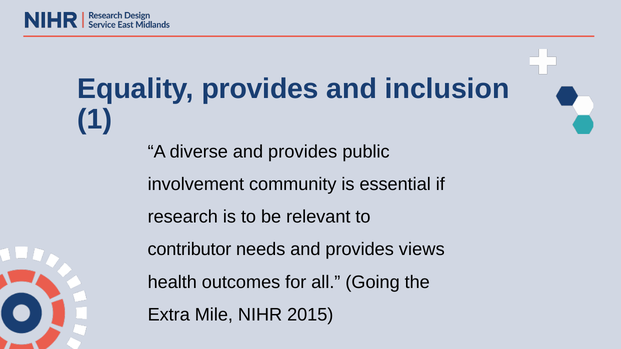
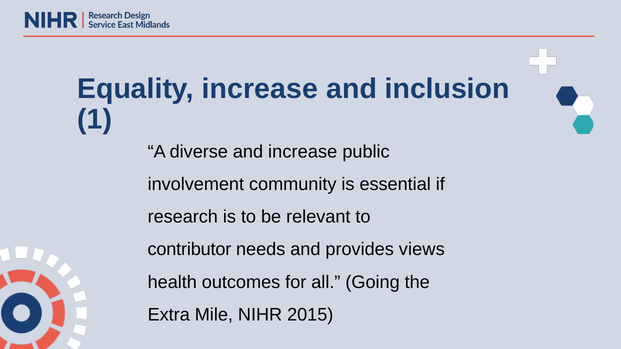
Equality provides: provides -> increase
diverse and provides: provides -> increase
